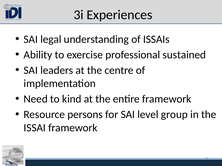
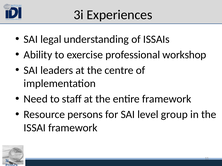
sustained: sustained -> workshop
kind: kind -> staff
